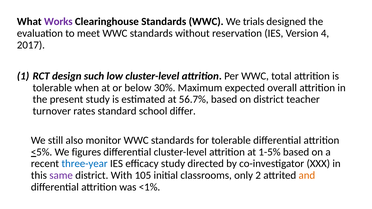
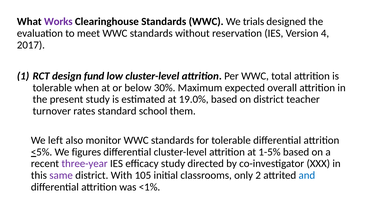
such: such -> fund
56.7%: 56.7% -> 19.0%
differ: differ -> them
still: still -> left
three-year colour: blue -> purple
and colour: orange -> blue
